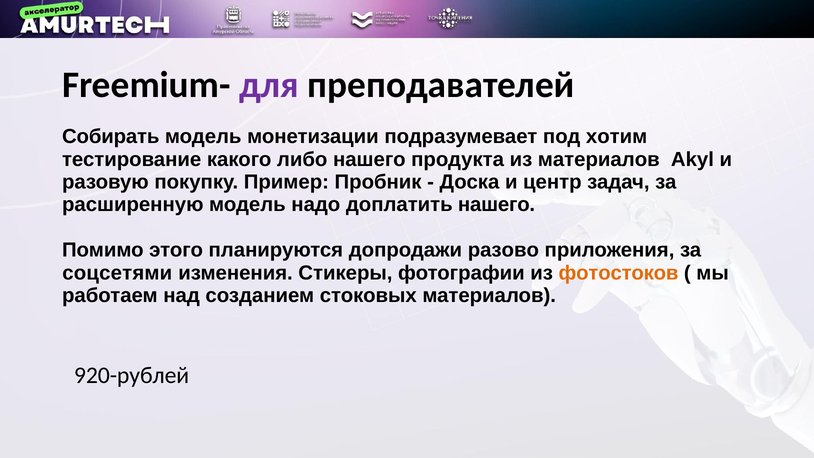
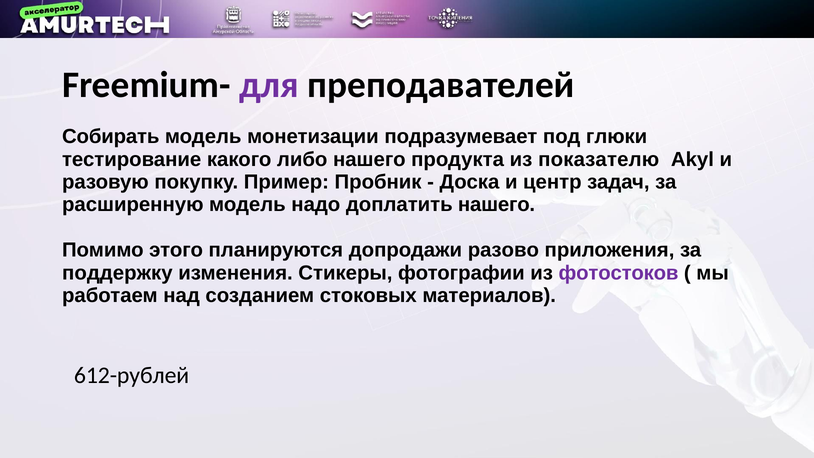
хотим: хотим -> глюки
из материалов: материалов -> показателю
соцсетями: соцсетями -> поддержку
фотостоков colour: orange -> purple
920-рублей: 920-рублей -> 612-рублей
